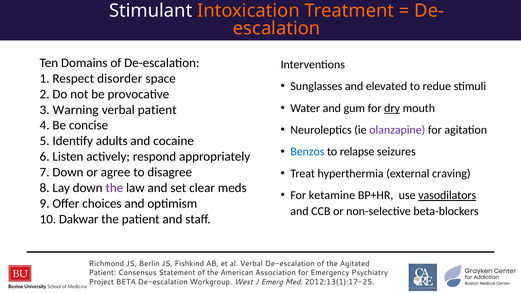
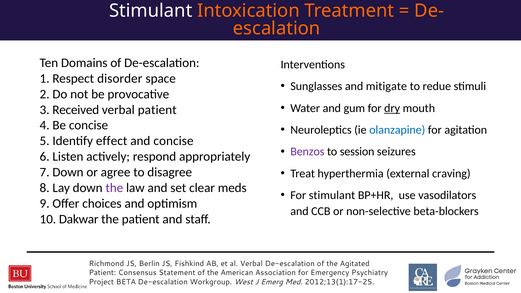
elevated: elevated -> mitigate
Warning: Warning -> Received
olanzapine colour: purple -> blue
adults: adults -> effect
and cocaine: cocaine -> concise
Benzos colour: blue -> purple
relapse: relapse -> session
For ketamine: ketamine -> stimulant
vasodilators underline: present -> none
